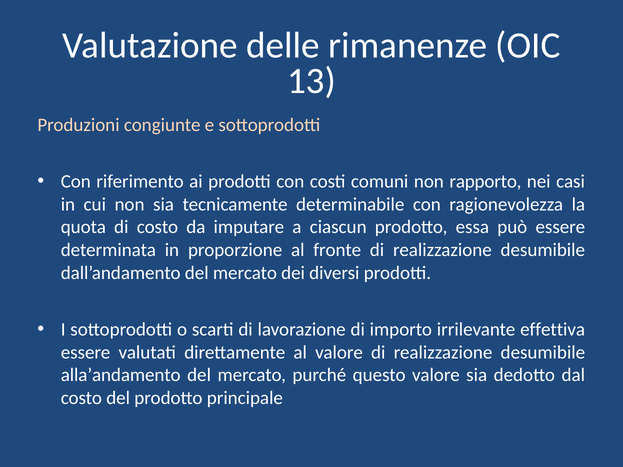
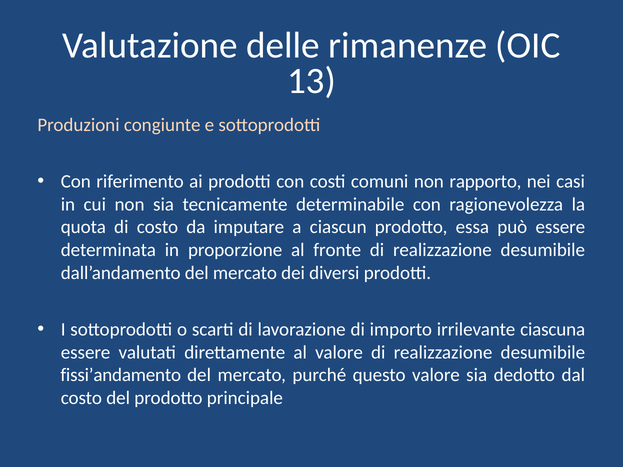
effettiva: effettiva -> ciascuna
alla’andamento: alla’andamento -> fissi’andamento
